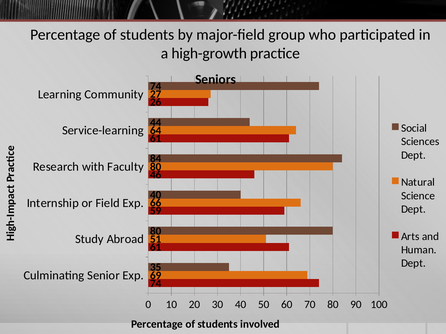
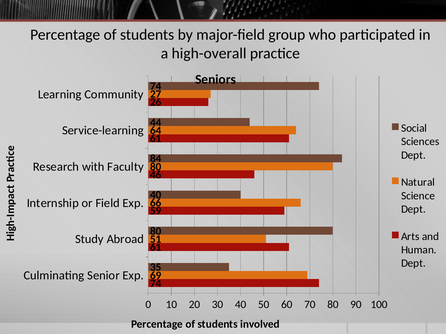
high-growth: high-growth -> high-overall
